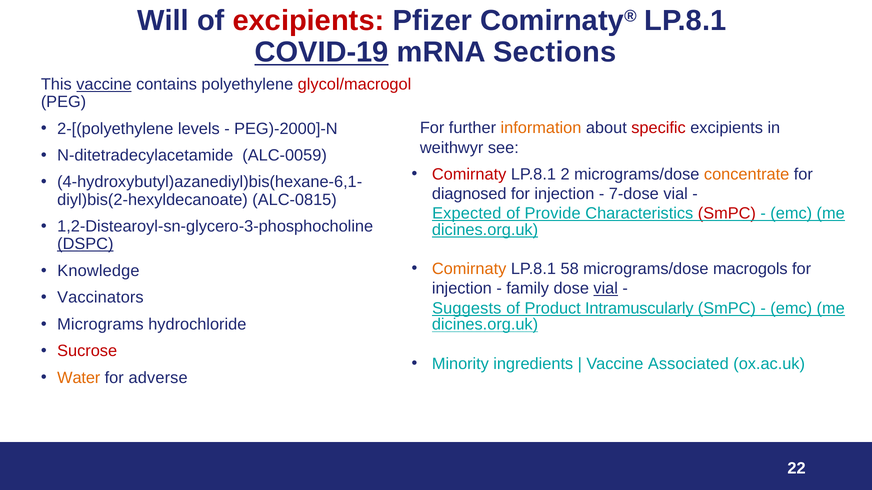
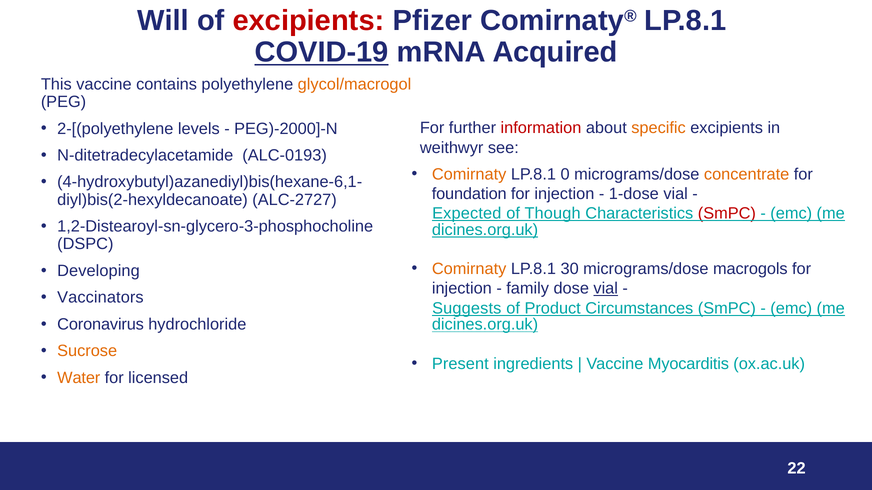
Sections: Sections -> Acquired
vaccine at (104, 84) underline: present -> none
glycol/macrogol colour: red -> orange
information colour: orange -> red
specific colour: red -> orange
ALC-0059: ALC-0059 -> ALC-0193
Comirnaty at (469, 174) colour: red -> orange
2: 2 -> 0
diagnosed: diagnosed -> foundation
7-dose: 7-dose -> 1-dose
ALC-0815: ALC-0815 -> ALC-2727
Provide: Provide -> Though
DSPC underline: present -> none
58: 58 -> 30
Knowledge: Knowledge -> Developing
Intramuscularly: Intramuscularly -> Circumstances
Micrograms: Micrograms -> Coronavirus
Sucrose colour: red -> orange
Minority: Minority -> Present
Associated: Associated -> Myocarditis
adverse: adverse -> licensed
